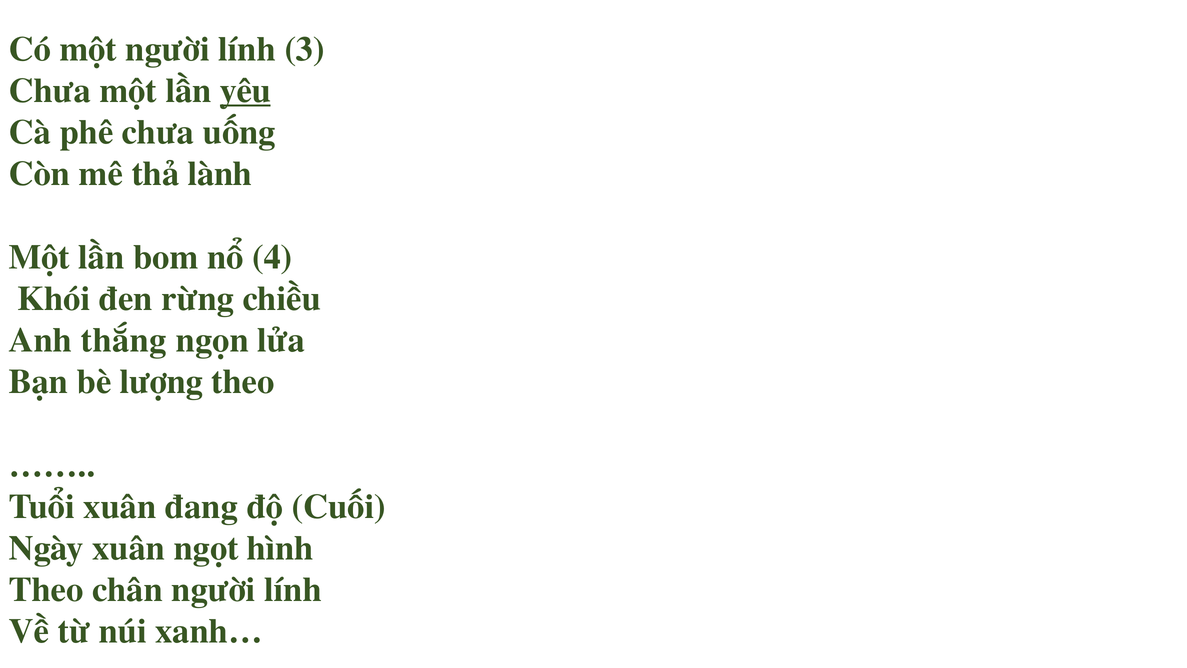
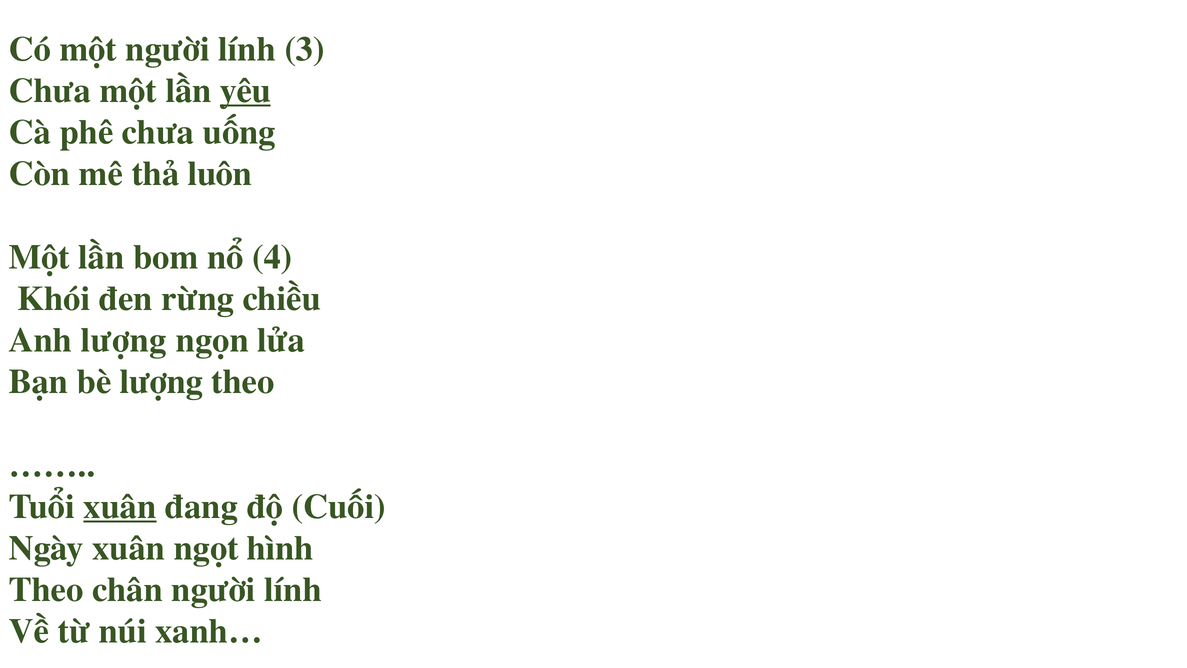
lành: lành -> luôn
Anh thắng: thắng -> lượng
xuân at (120, 506) underline: none -> present
